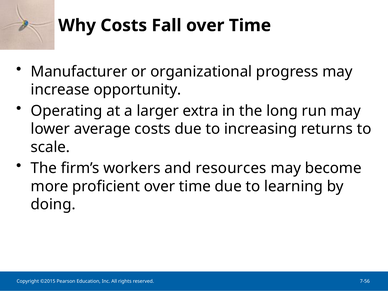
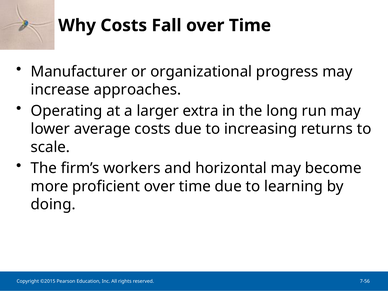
opportunity: opportunity -> approaches
resources: resources -> horizontal
